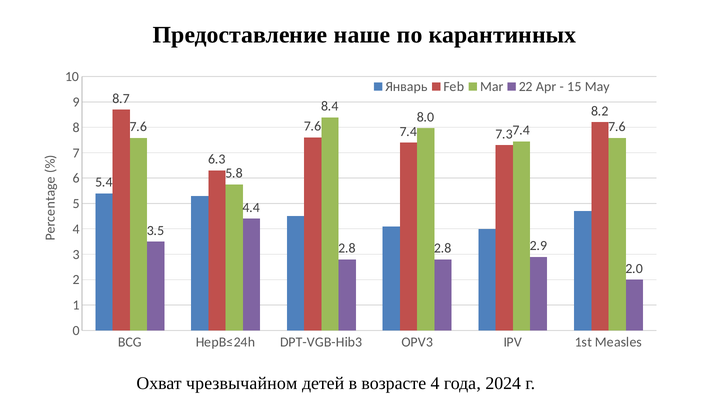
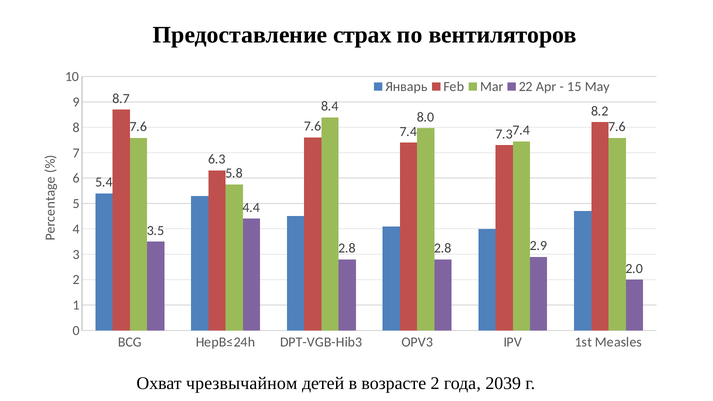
наше: наше -> страх
карантинных: карантинных -> вентиляторов
возрасте 4: 4 -> 2
2024: 2024 -> 2039
